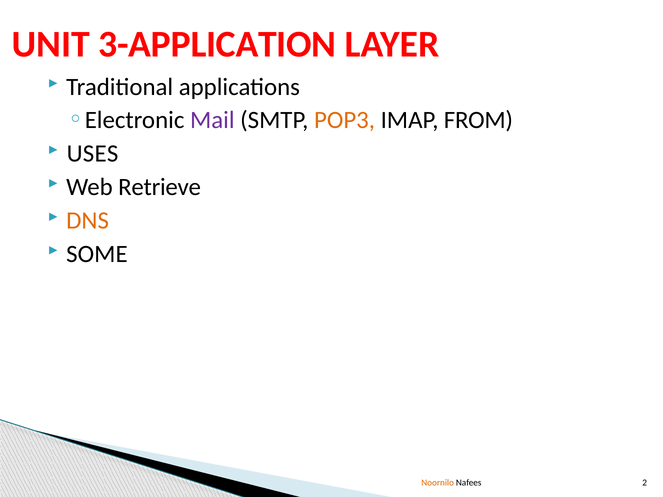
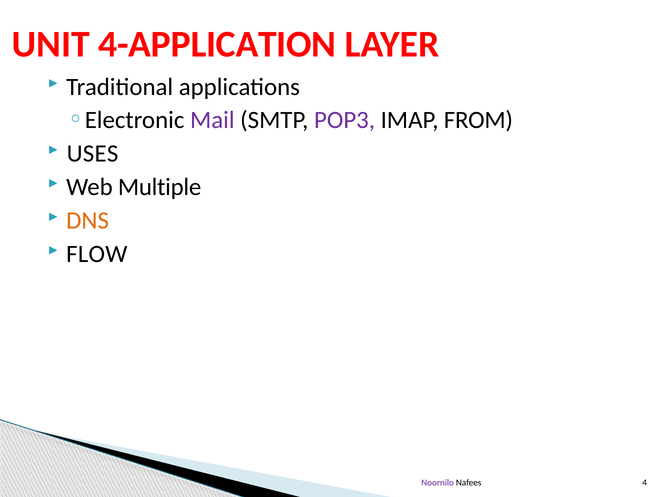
3-APPLICATION: 3-APPLICATION -> 4-APPLICATION
POP3 colour: orange -> purple
Retrieve: Retrieve -> Multiple
SOME: SOME -> FLOW
Noornilo colour: orange -> purple
2: 2 -> 4
